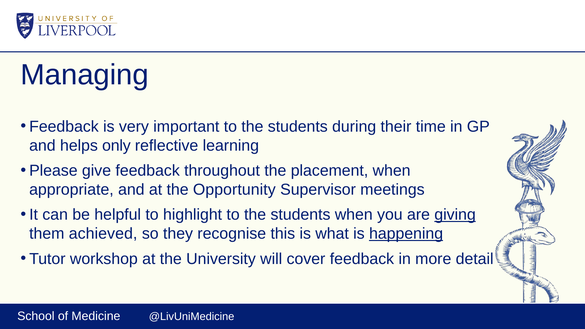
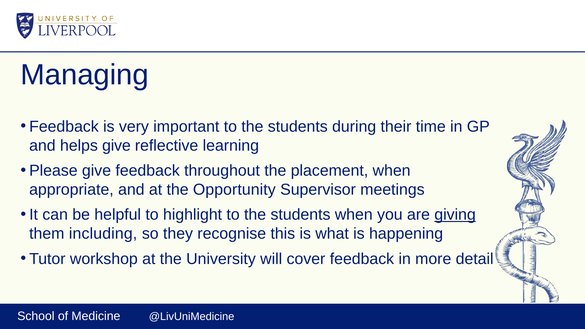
helps only: only -> give
achieved: achieved -> including
happening underline: present -> none
